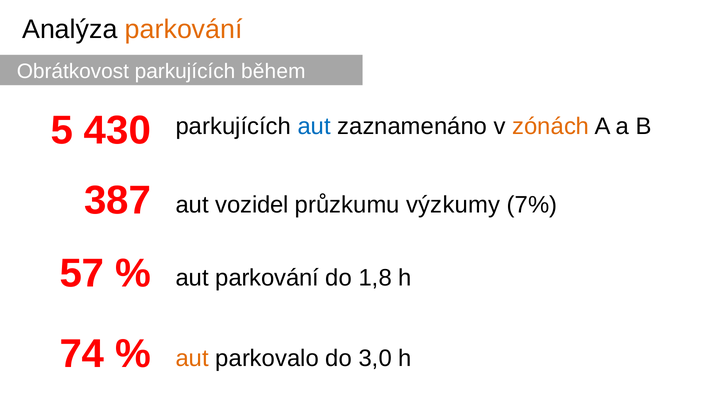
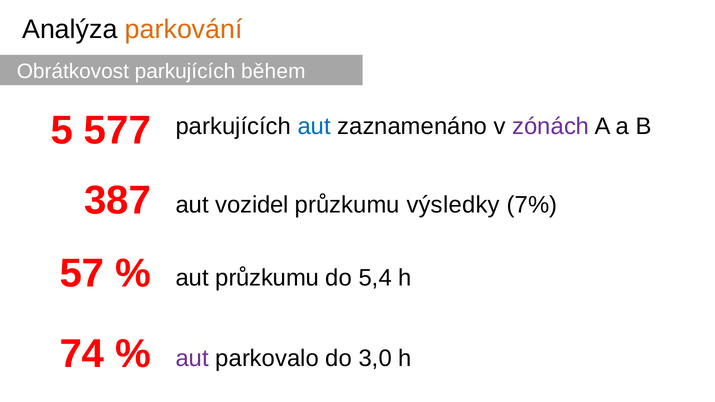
430: 430 -> 577
zónách colour: orange -> purple
výzkumy: výzkumy -> výsledky
aut parkování: parkování -> průzkumu
1,8: 1,8 -> 5,4
aut at (192, 359) colour: orange -> purple
